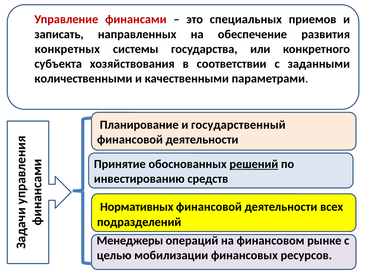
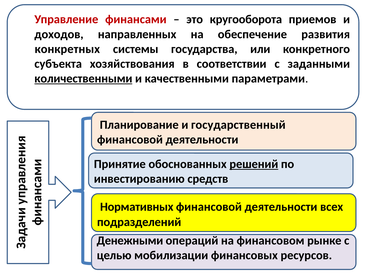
специальных: специальных -> кругооборота
записать: записать -> доходов
количественными underline: none -> present
Менеджеры: Менеджеры -> Денежными
